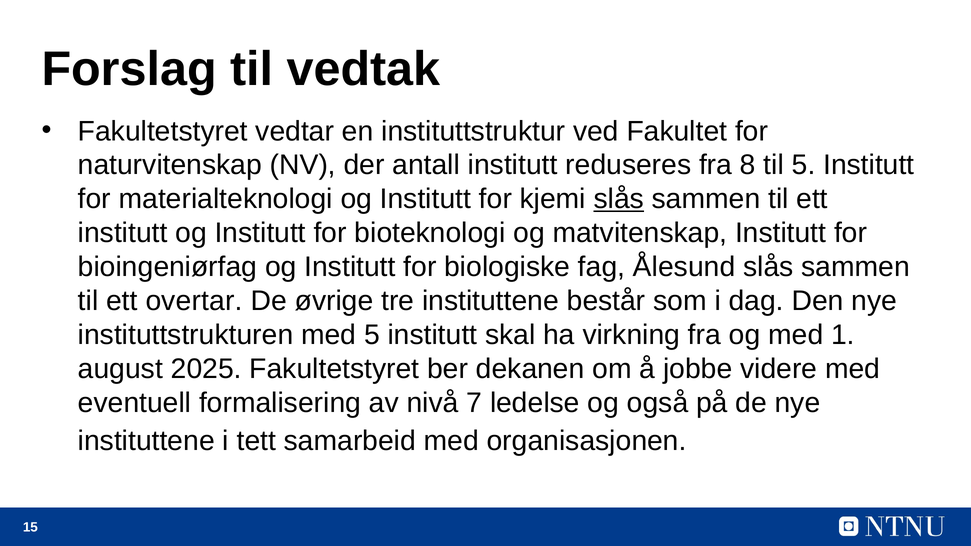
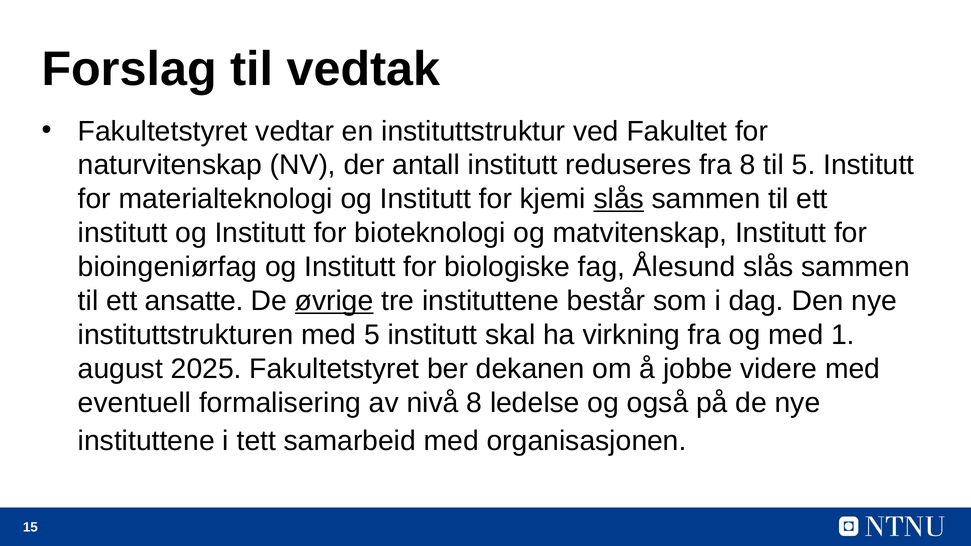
overtar: overtar -> ansatte
øvrige underline: none -> present
nivå 7: 7 -> 8
